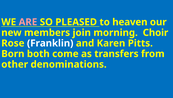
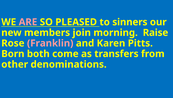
heaven: heaven -> sinners
Choir: Choir -> Raise
Franklin colour: white -> pink
